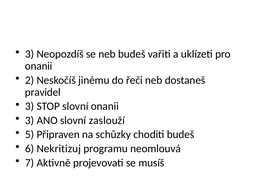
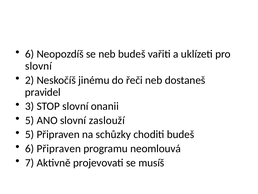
3 at (30, 54): 3 -> 6
onanii at (39, 66): onanii -> slovní
3 at (30, 120): 3 -> 5
6 Nekritizuj: Nekritizuj -> Připraven
